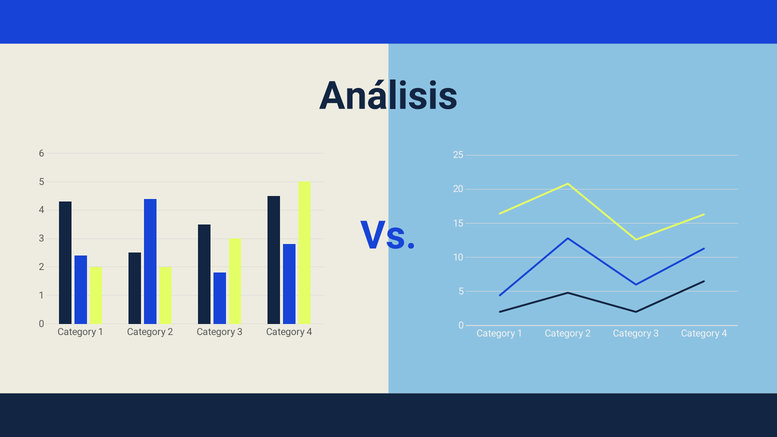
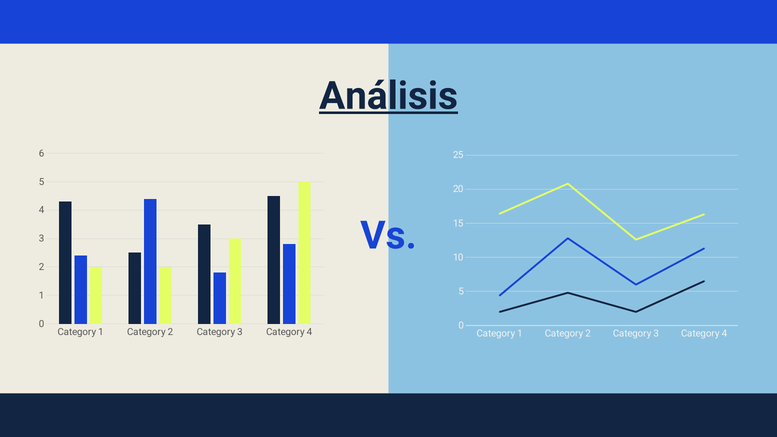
Análisis underline: none -> present
